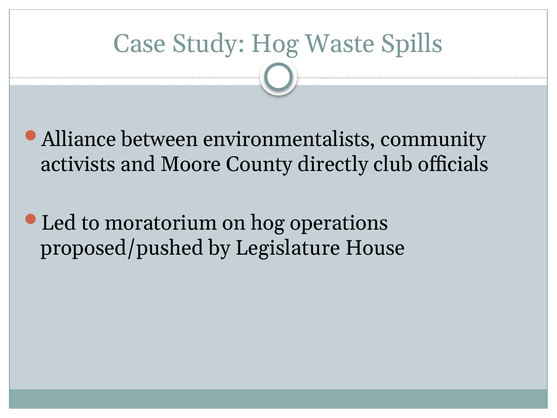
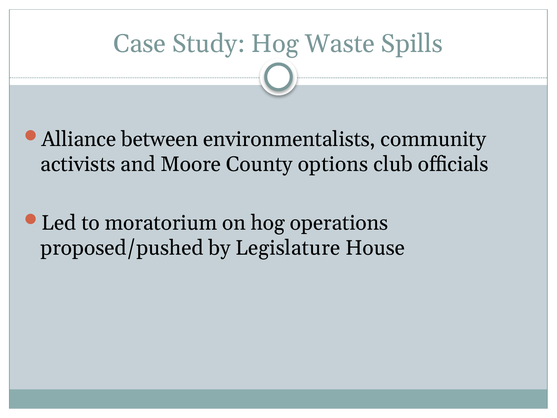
directly: directly -> options
